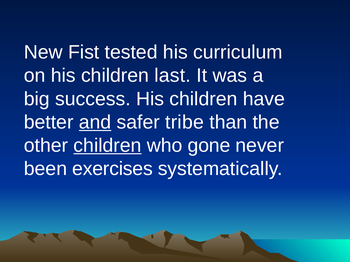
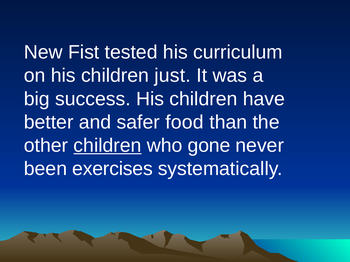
last: last -> just
and underline: present -> none
tribe: tribe -> food
